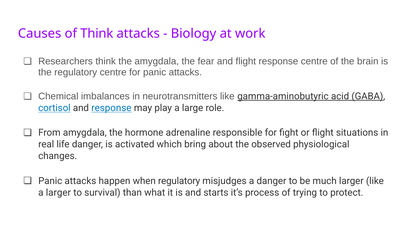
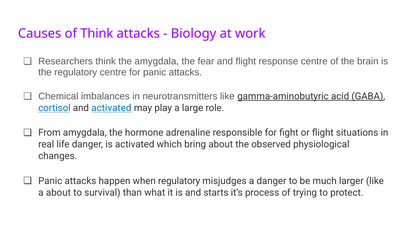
and response: response -> activated
a larger: larger -> about
